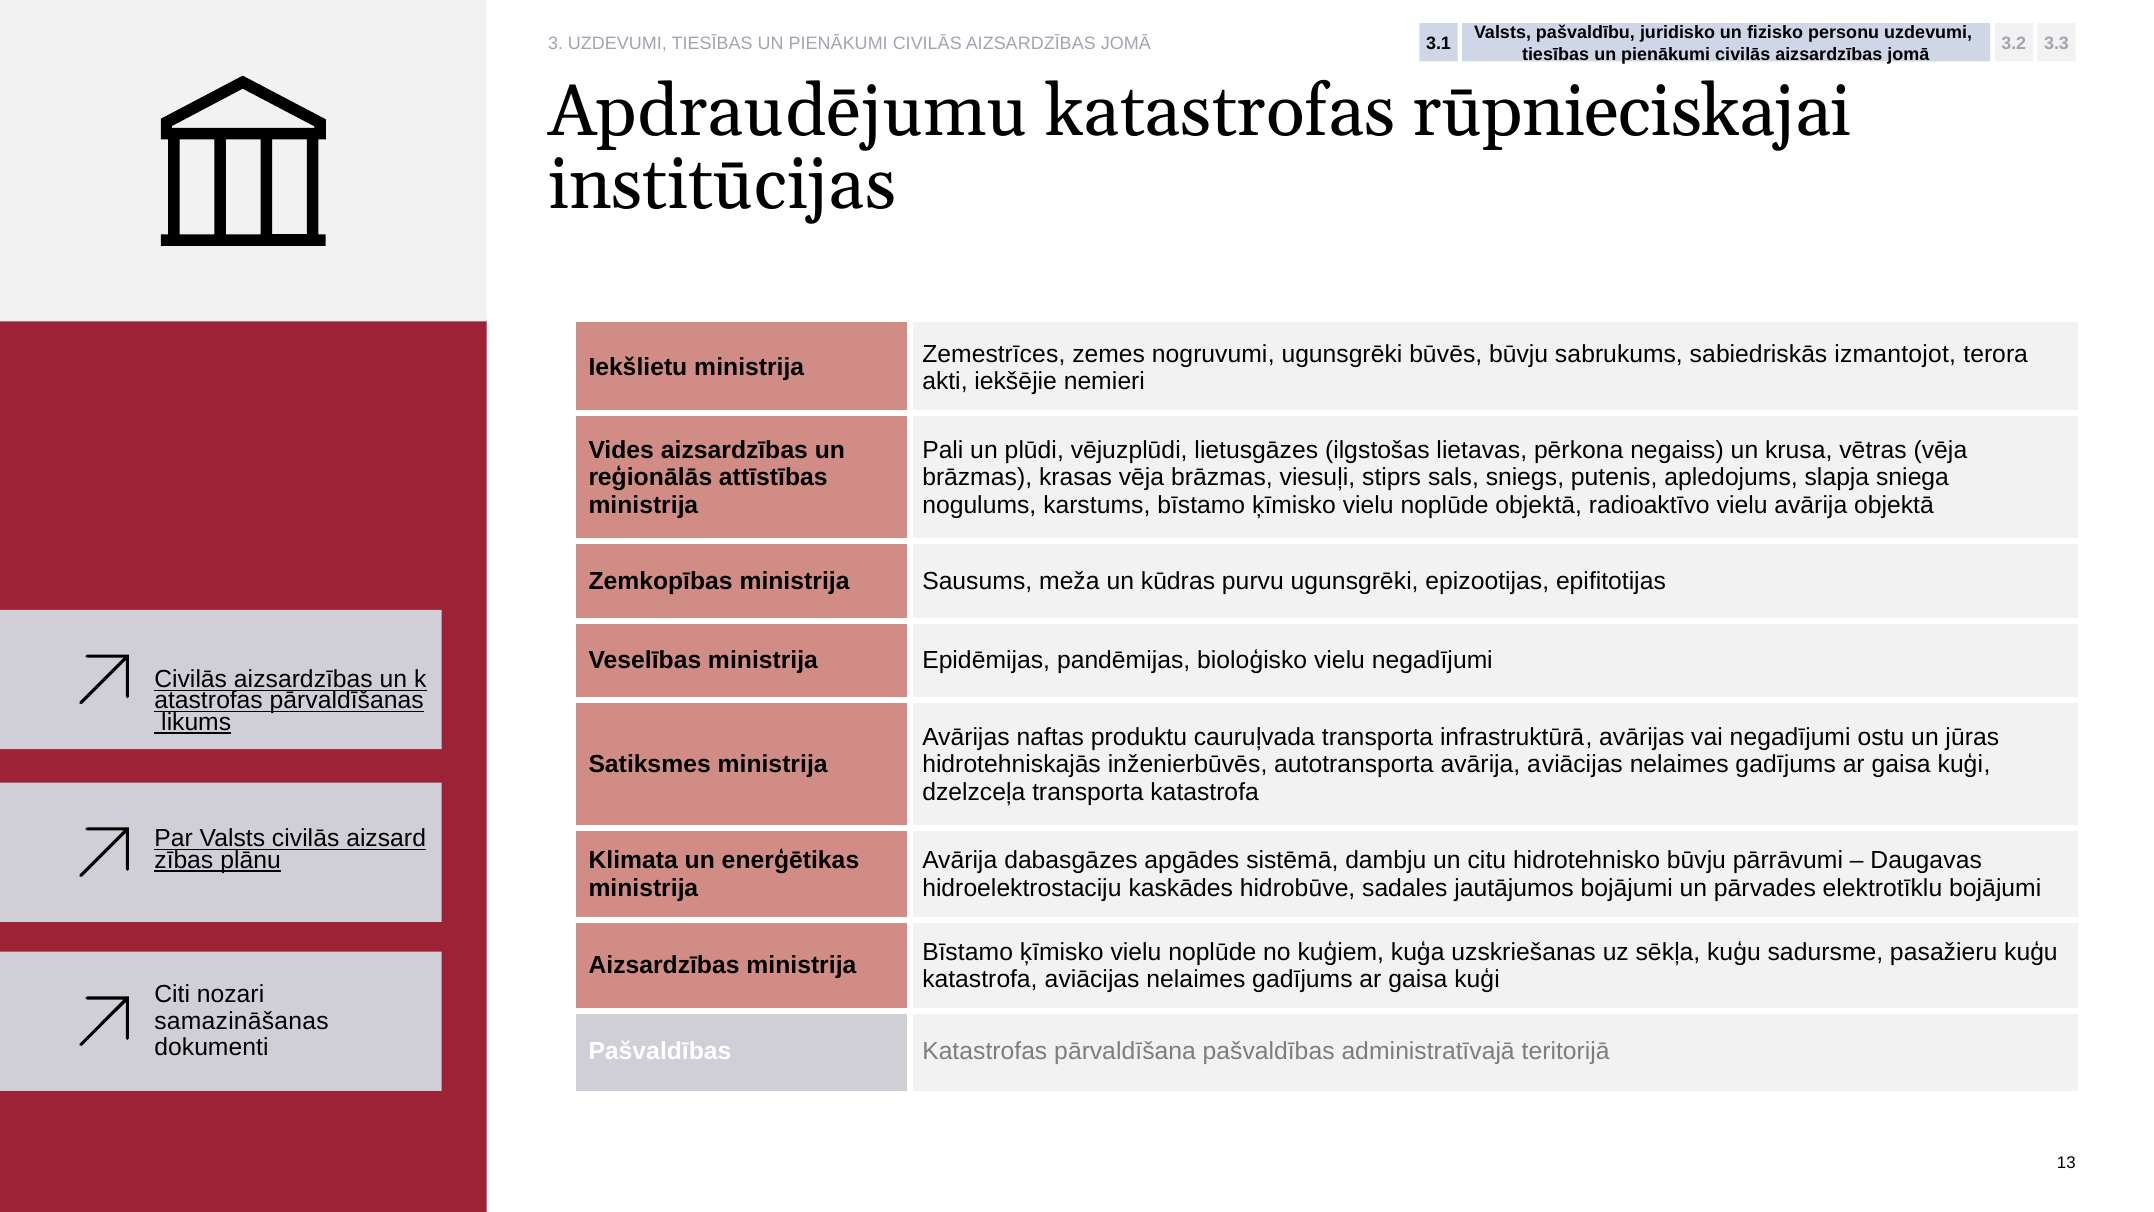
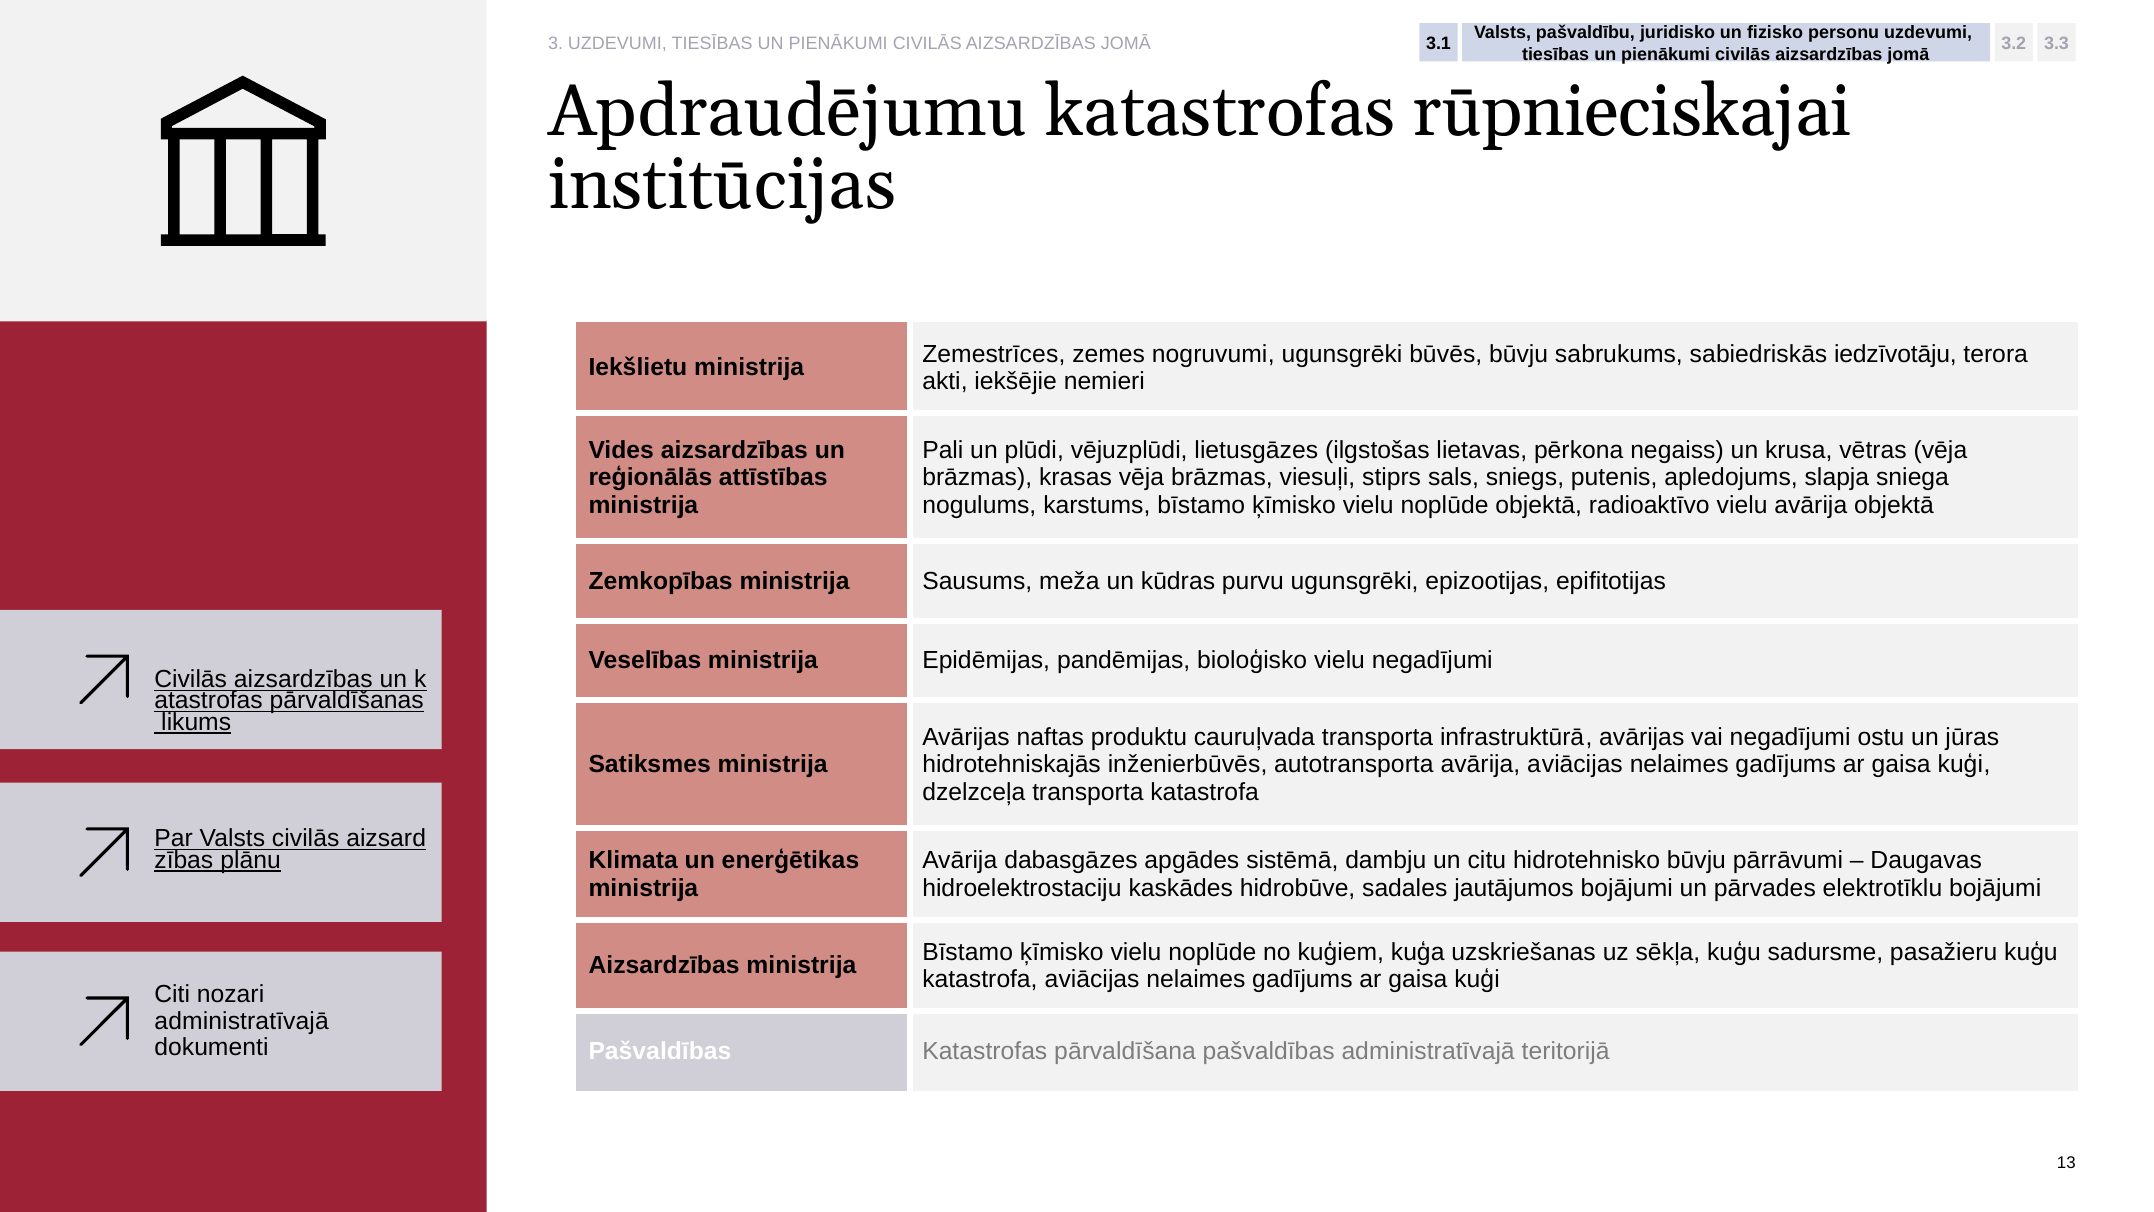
izmantojot: izmantojot -> iedzīvotāju
samazināšanas at (242, 1021): samazināšanas -> administratīvajā
